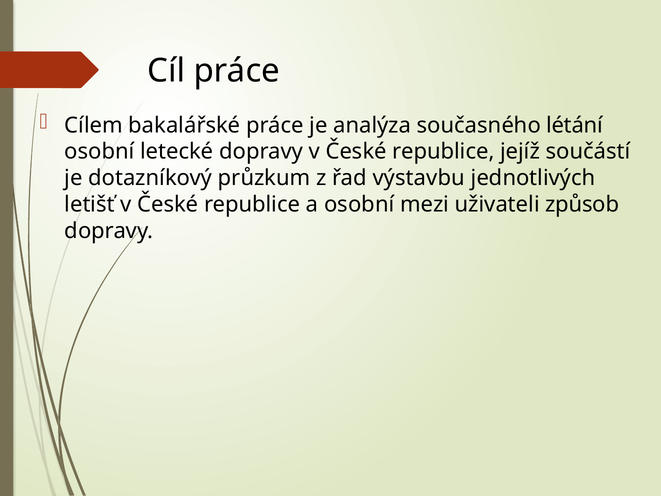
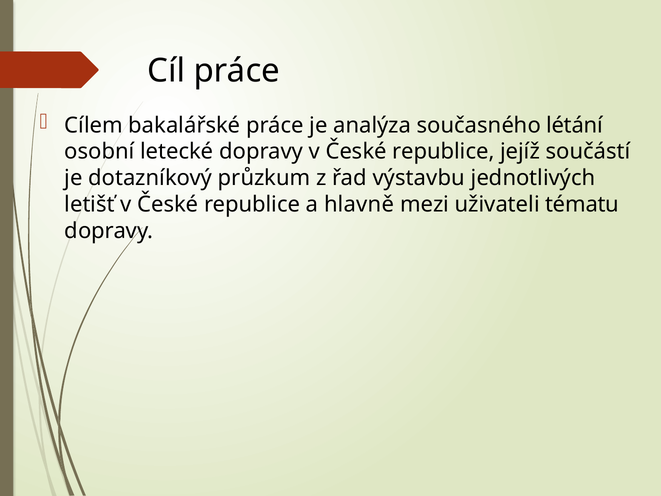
a osobní: osobní -> hlavně
způsob: způsob -> tématu
